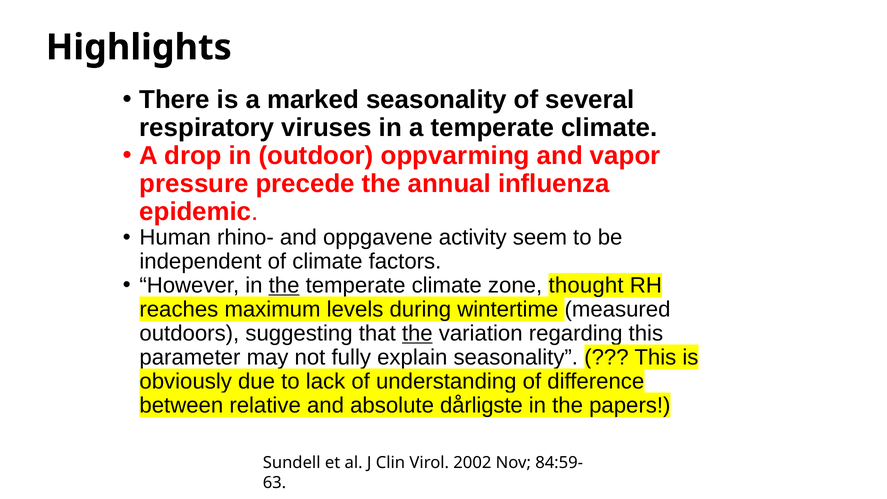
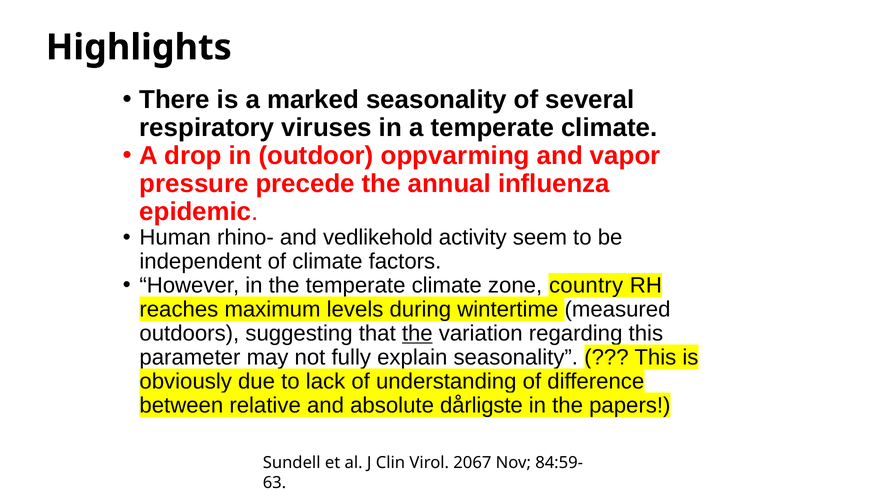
oppgavene: oppgavene -> vedlikehold
the at (284, 285) underline: present -> none
thought: thought -> country
2002: 2002 -> 2067
